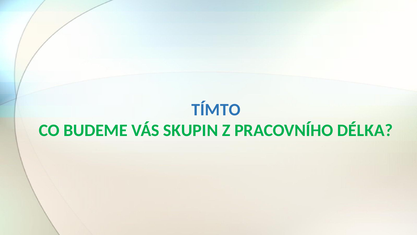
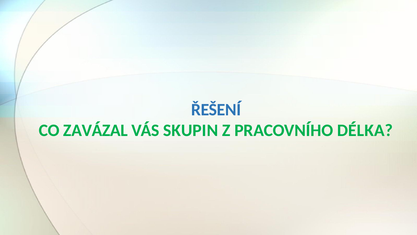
TÍMTO: TÍMTO -> ŘEŠENÍ
BUDEME: BUDEME -> ZAVÁZAL
